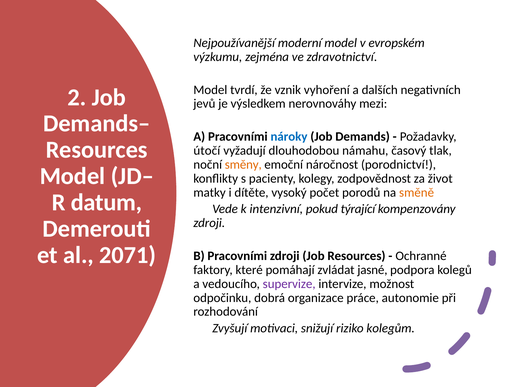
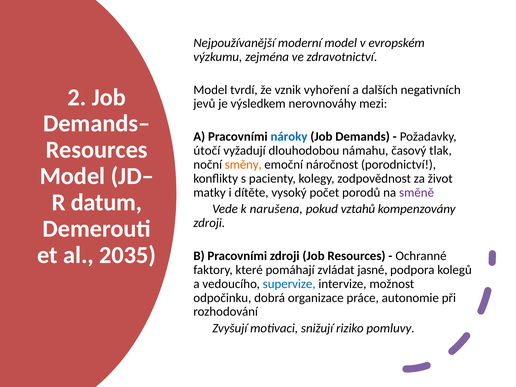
směně colour: orange -> purple
intenzivní: intenzivní -> narušena
týrající: týrající -> vztahů
2071: 2071 -> 2035
supervize colour: purple -> blue
kolegům: kolegům -> pomluvy
